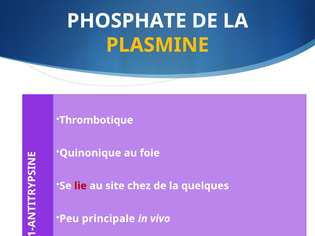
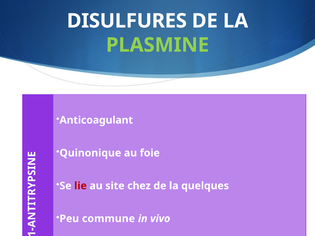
PHOSPHATE: PHOSPHATE -> DISULFURES
PLASMINE colour: yellow -> light green
Thrombotique: Thrombotique -> Anticoagulant
principale: principale -> commune
